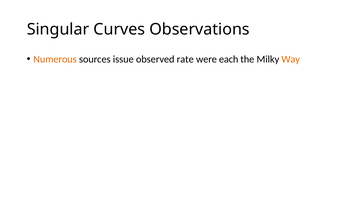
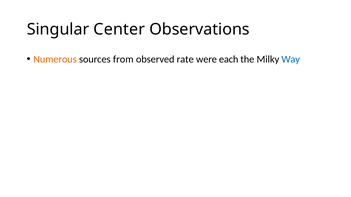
Curves: Curves -> Center
issue: issue -> from
Way colour: orange -> blue
